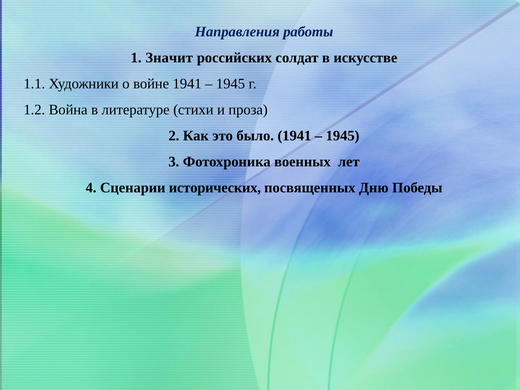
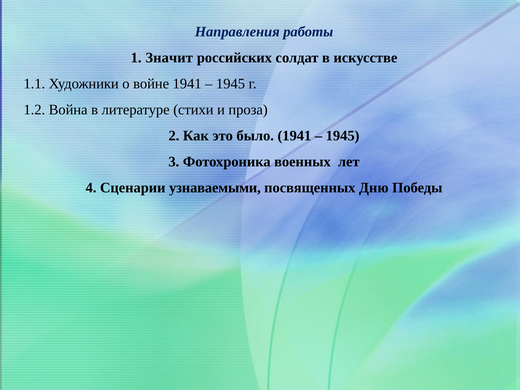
исторических: исторических -> узнаваемыми
